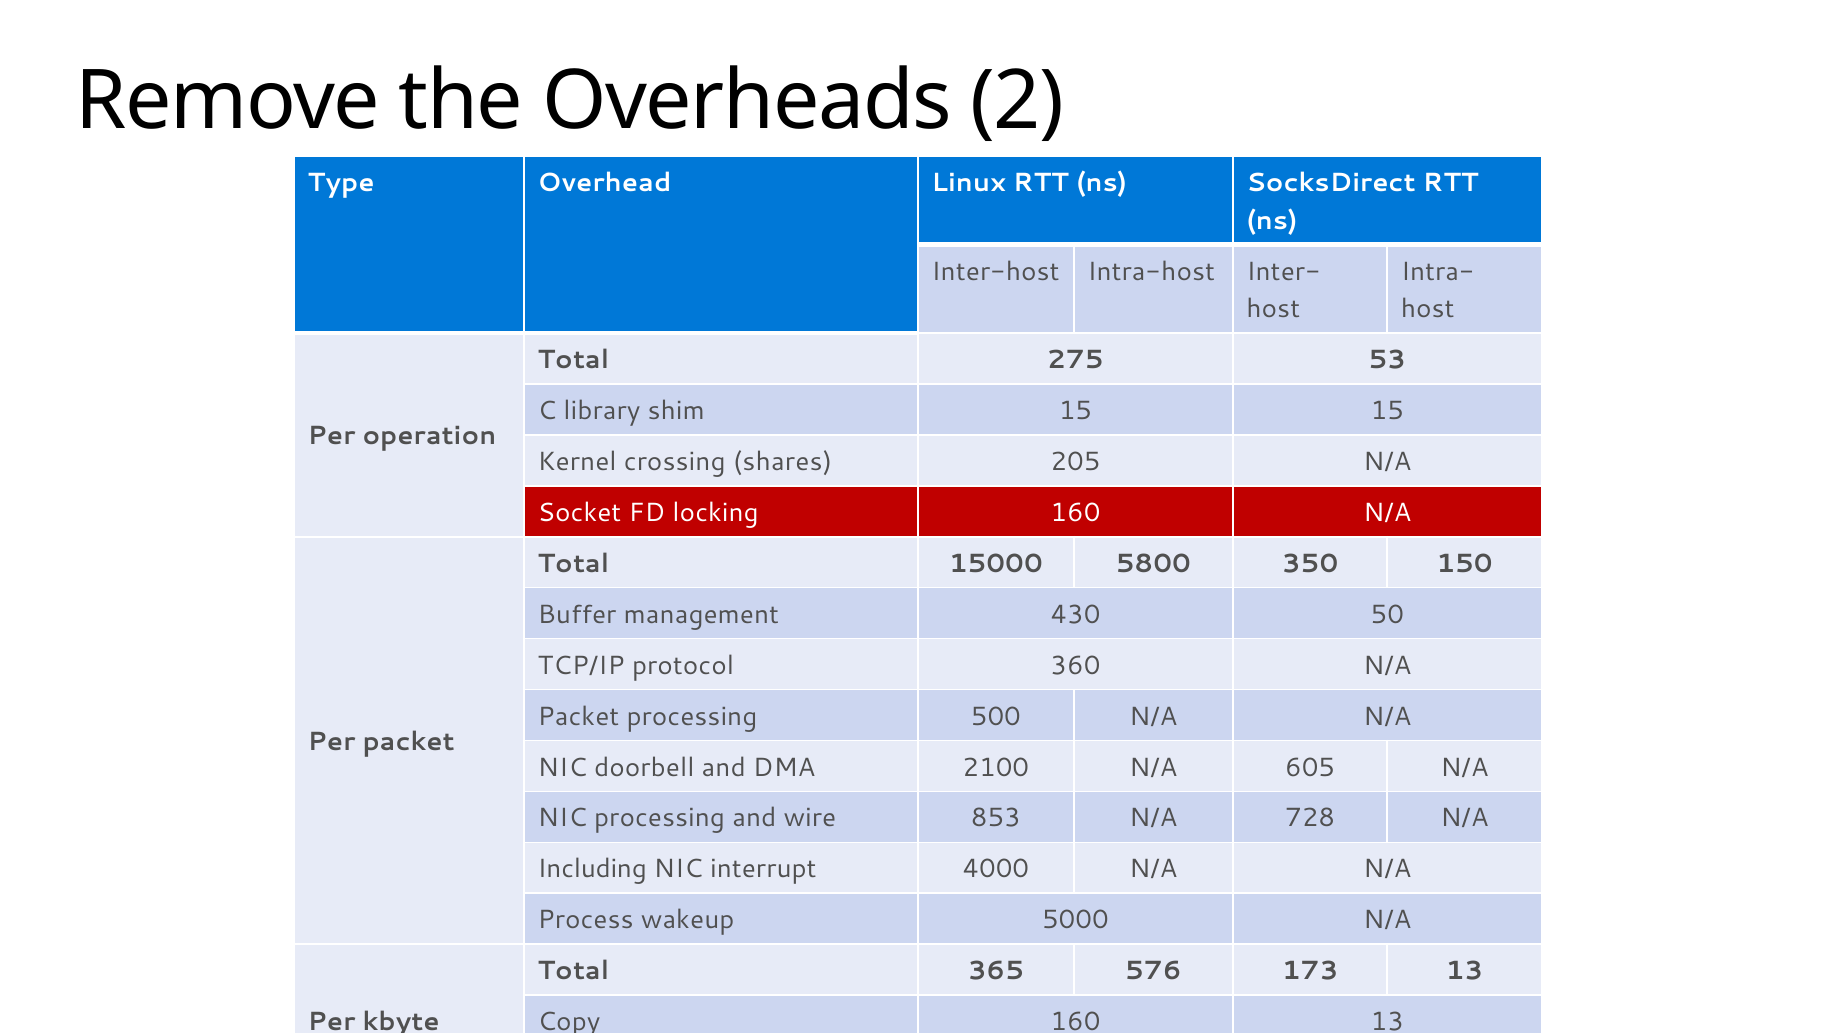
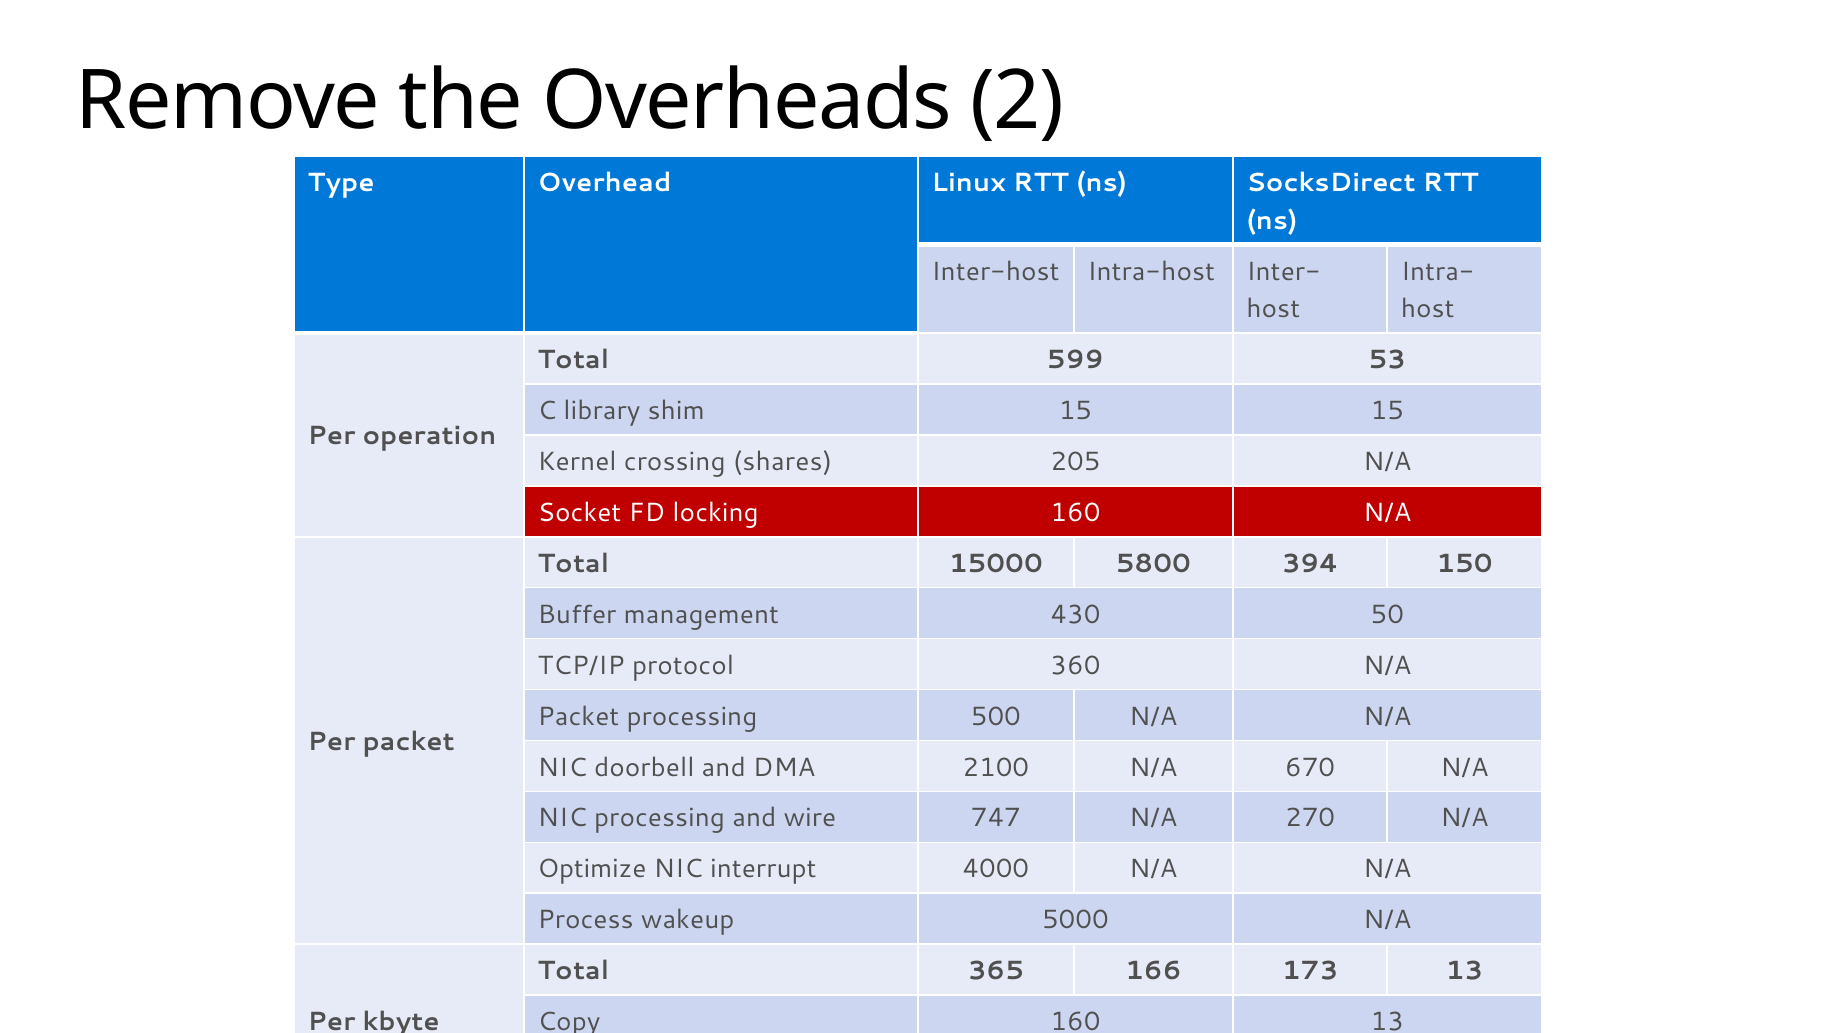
275: 275 -> 599
350: 350 -> 394
605: 605 -> 670
853: 853 -> 747
728: 728 -> 270
Including: Including -> Optimize
576: 576 -> 166
